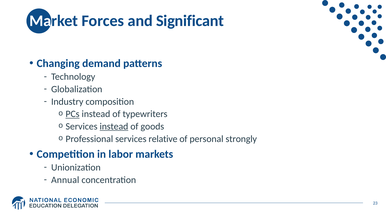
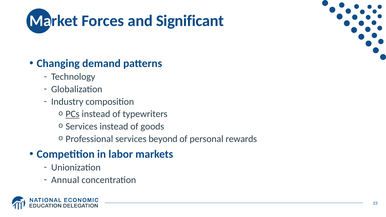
instead at (114, 127) underline: present -> none
relative: relative -> beyond
strongly: strongly -> rewards
